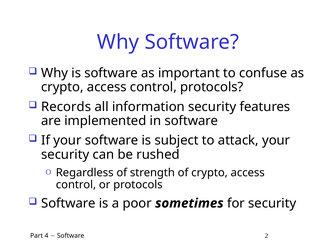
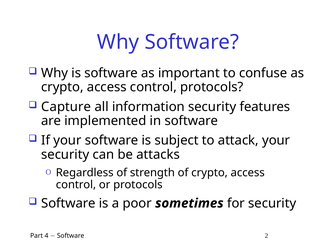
Records: Records -> Capture
rushed: rushed -> attacks
